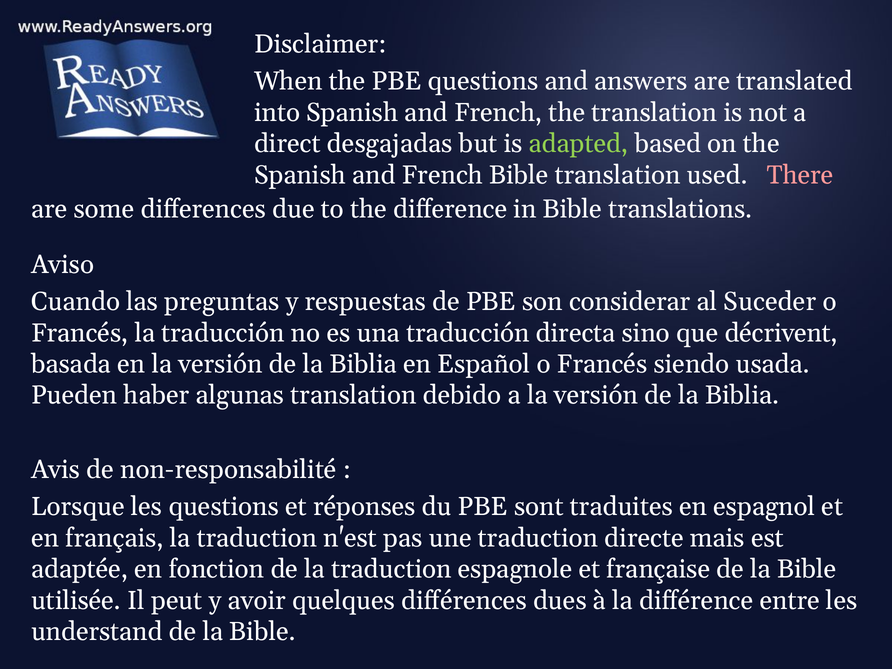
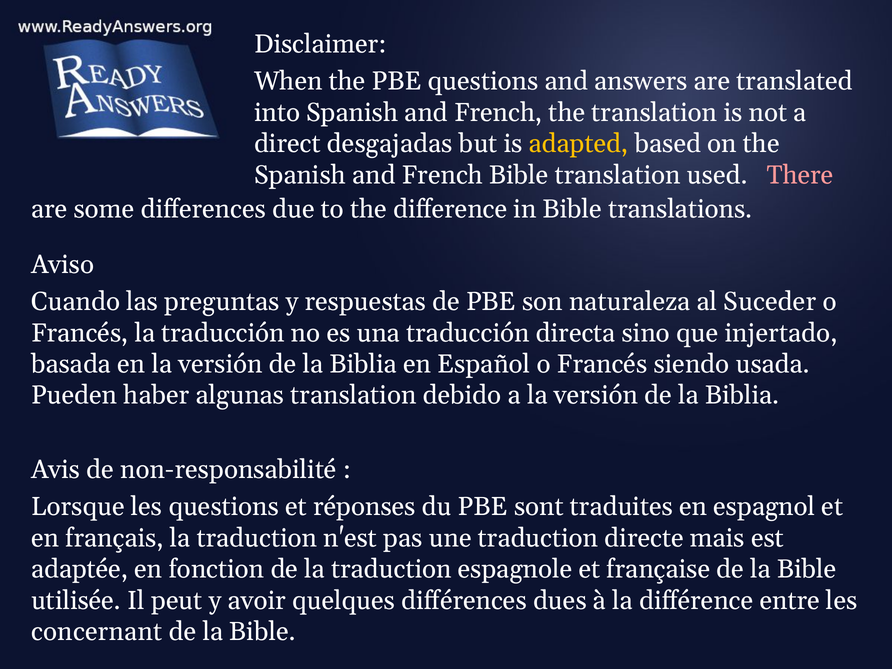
adapted colour: light green -> yellow
considerar: considerar -> naturaleza
décrivent: décrivent -> injertado
understand: understand -> concernant
